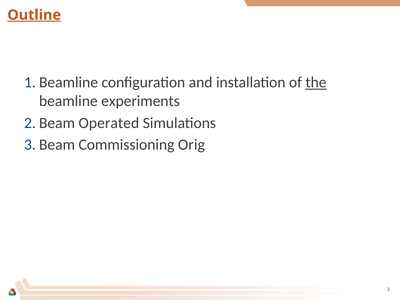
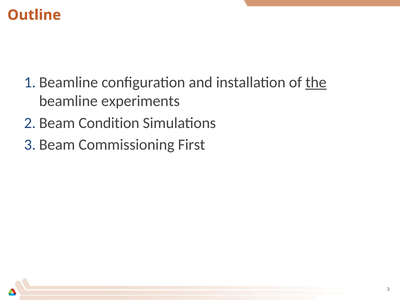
Outline underline: present -> none
Operated: Operated -> Condition
Orig: Orig -> First
